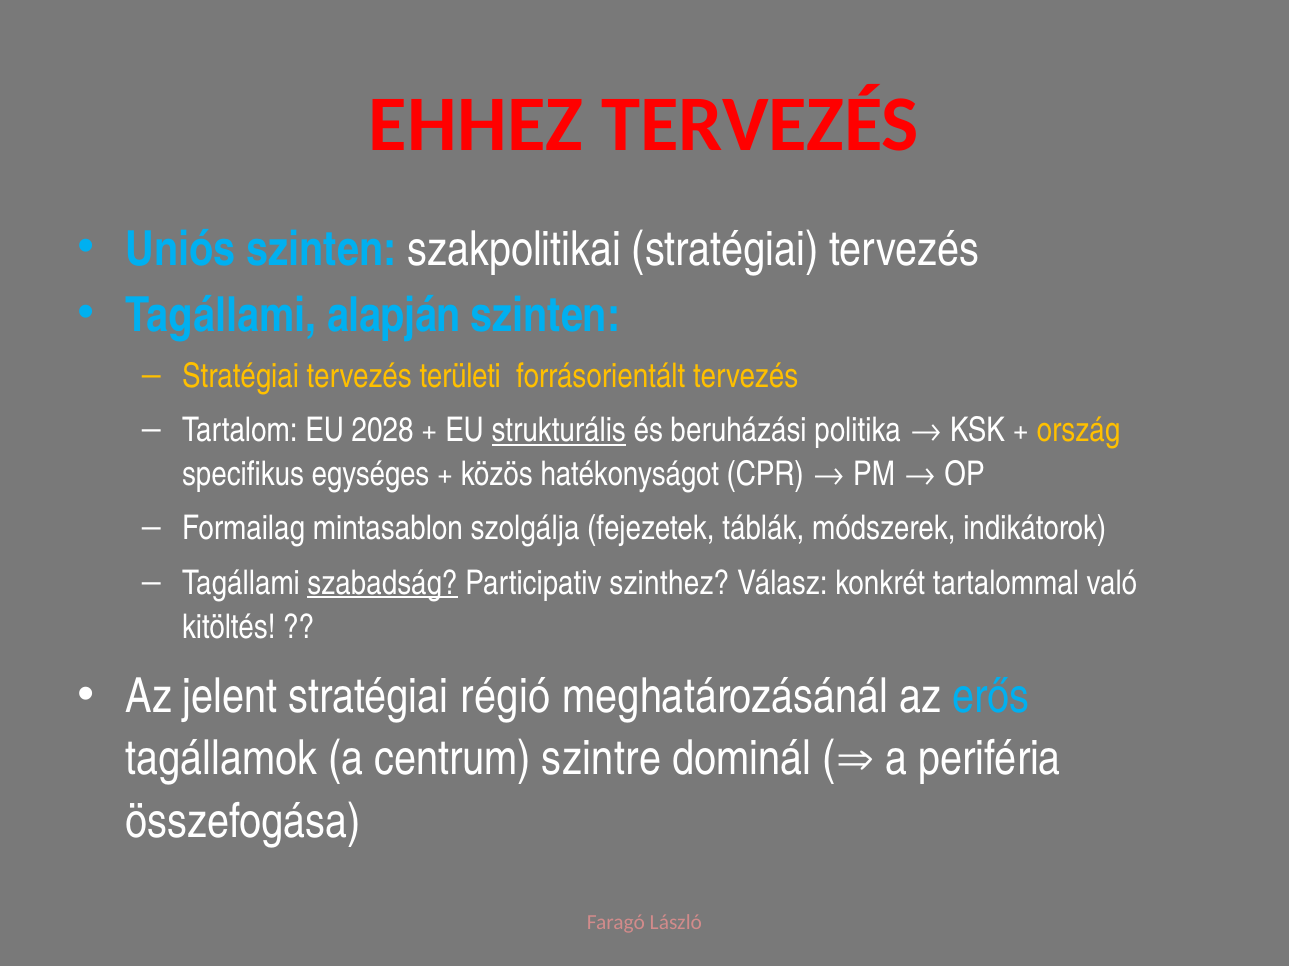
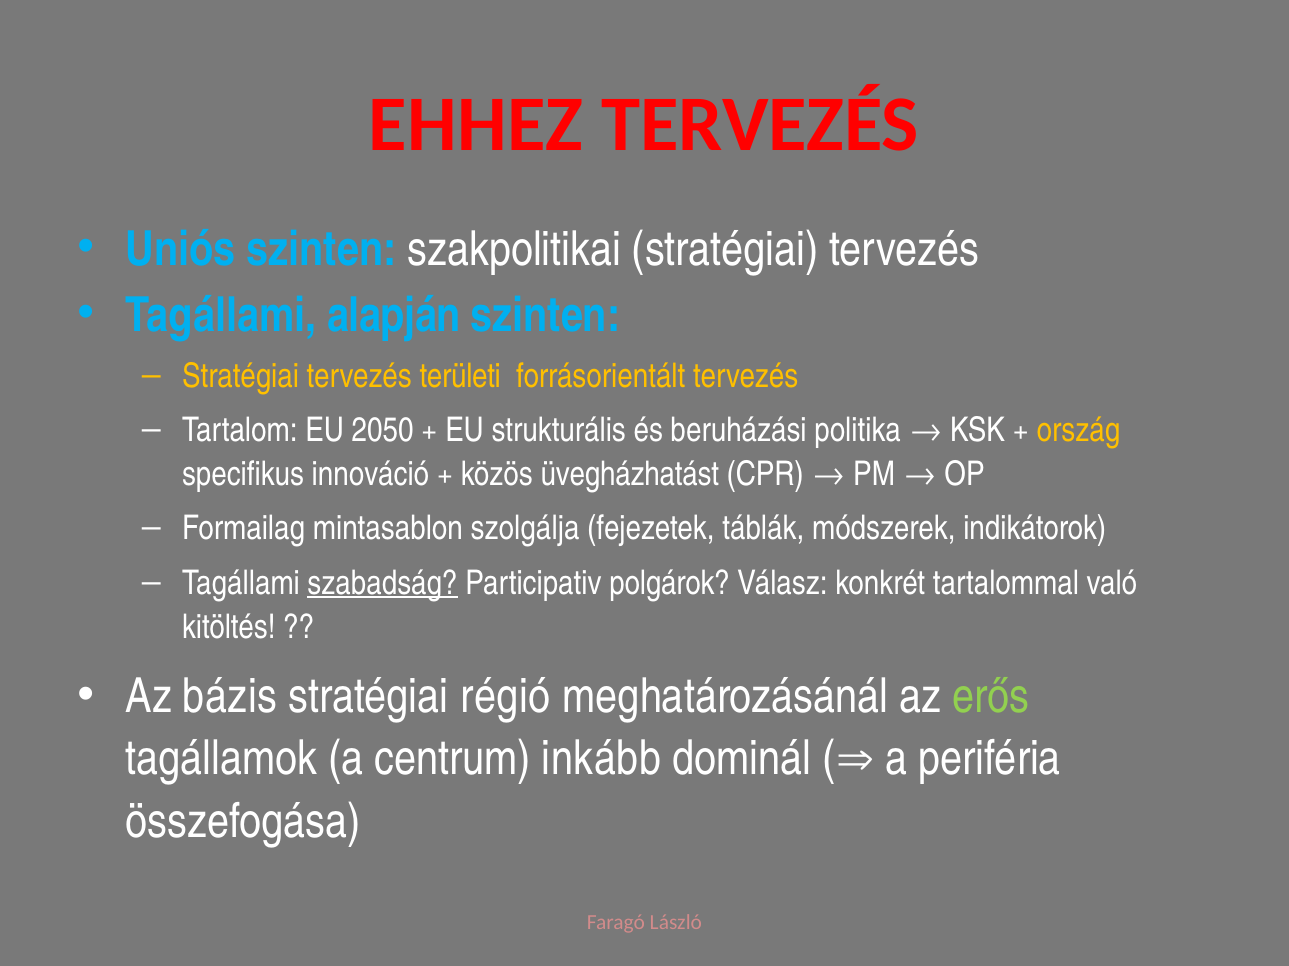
2028: 2028 -> 2050
strukturális underline: present -> none
egységes: egységes -> innováció
hatékonyságot: hatékonyságot -> üvegházhatást
szinthez: szinthez -> polgárok
jelent: jelent -> bázis
erős colour: light blue -> light green
szintre: szintre -> inkább
